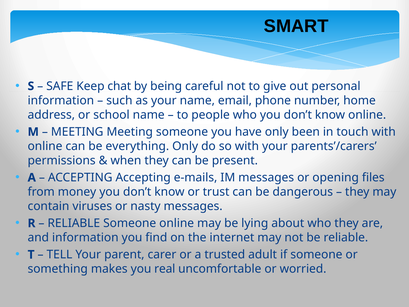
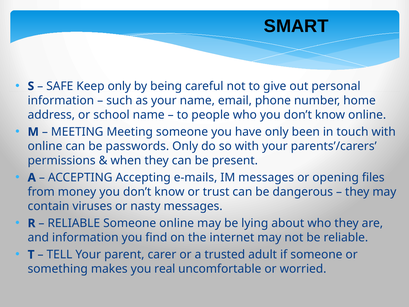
Keep chat: chat -> only
everything: everything -> passwords
